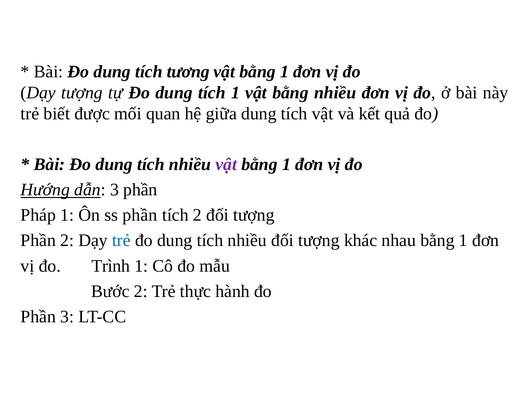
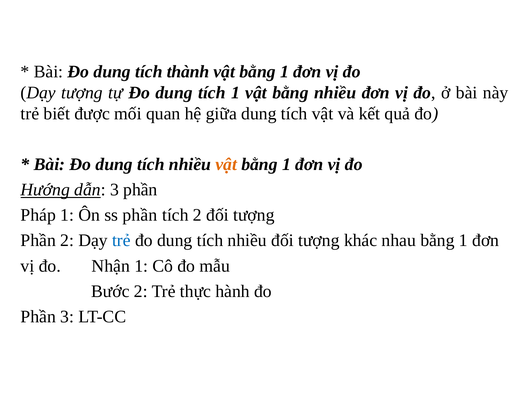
tương: tương -> thành
vật at (226, 165) colour: purple -> orange
Trình: Trình -> Nhận
